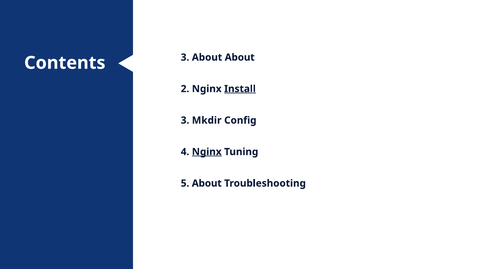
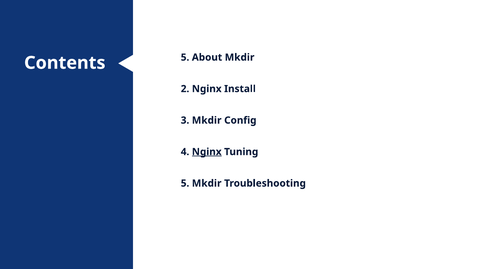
3 at (185, 57): 3 -> 5
About About: About -> Mkdir
Install underline: present -> none
5 About: About -> Mkdir
